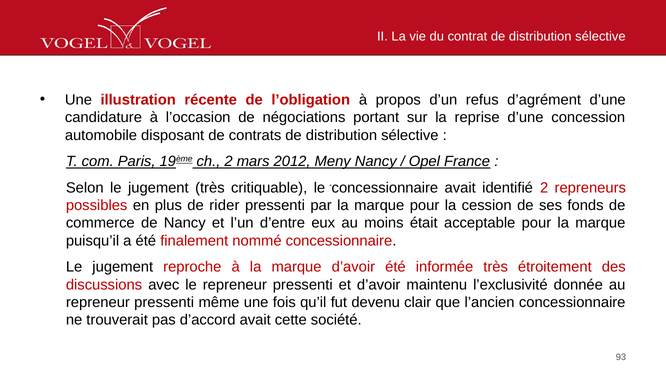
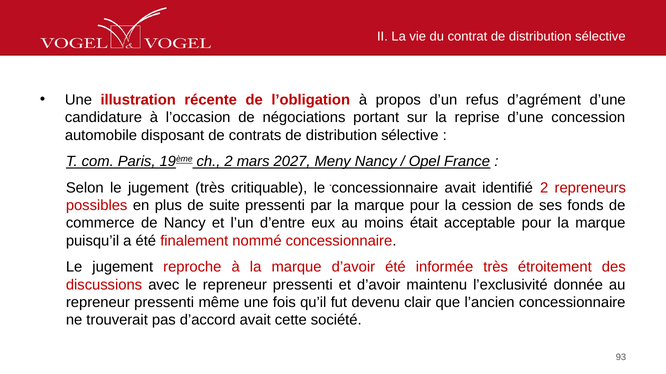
2012: 2012 -> 2027
rider: rider -> suite
